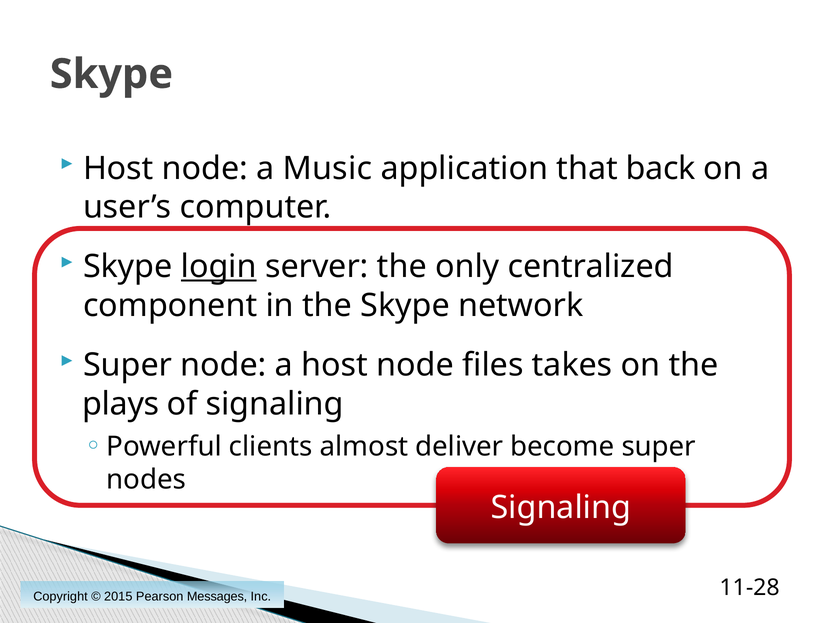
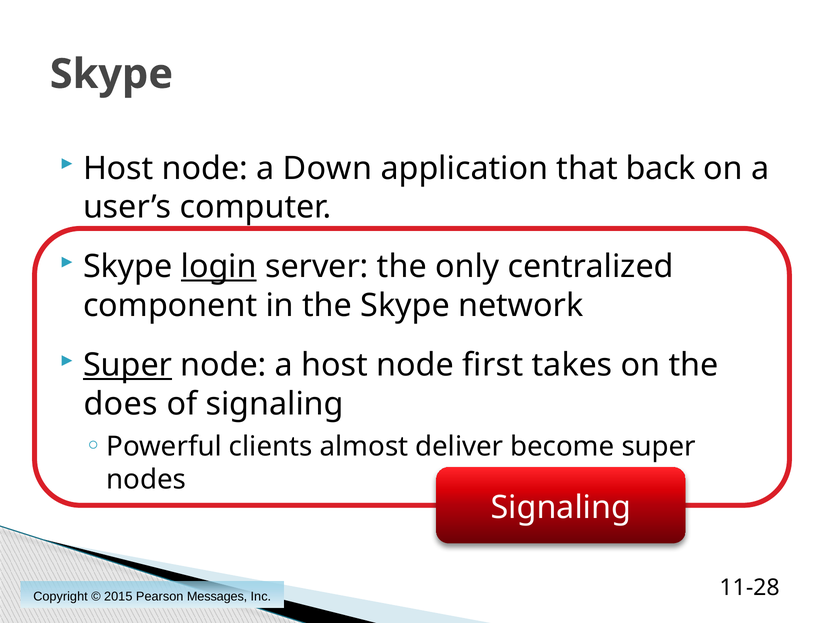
Music: Music -> Down
Super at (128, 365) underline: none -> present
files: files -> first
plays: plays -> does
